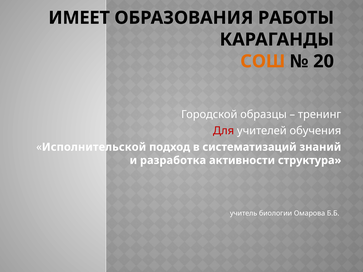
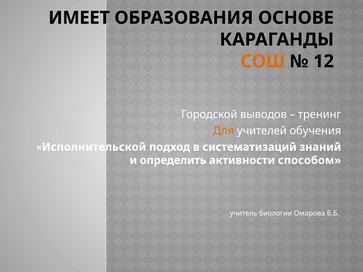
РАБОТЫ: РАБОТЫ -> ОСНОВЕ
20: 20 -> 12
образцы: образцы -> выводов
Для colour: red -> orange
разработка: разработка -> определить
структура: структура -> способом
